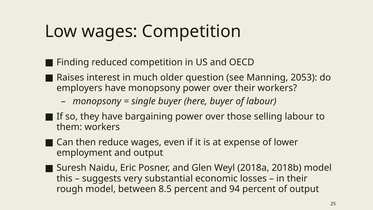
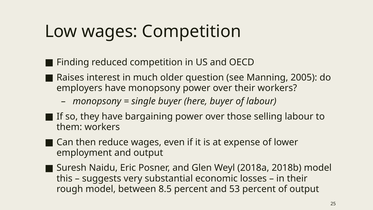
2053: 2053 -> 2005
94: 94 -> 53
